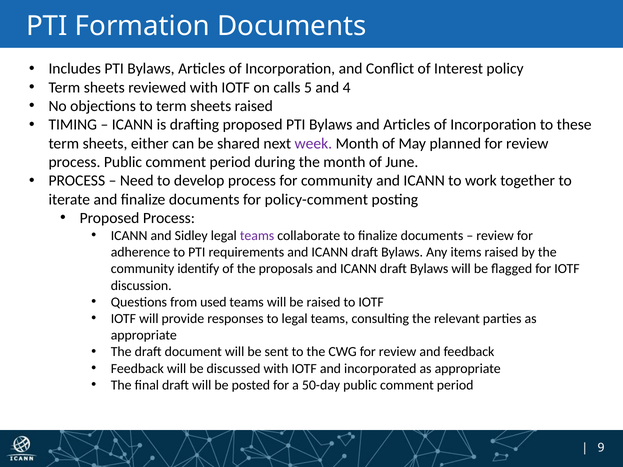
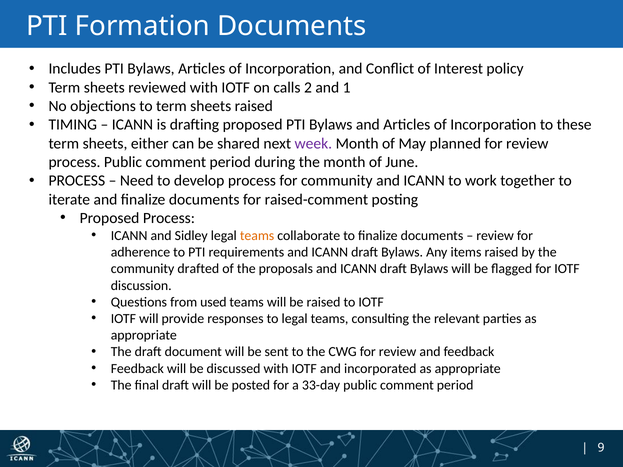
5: 5 -> 2
4: 4 -> 1
policy-comment: policy-comment -> raised-comment
teams at (257, 236) colour: purple -> orange
identify: identify -> drafted
50-day: 50-day -> 33-day
